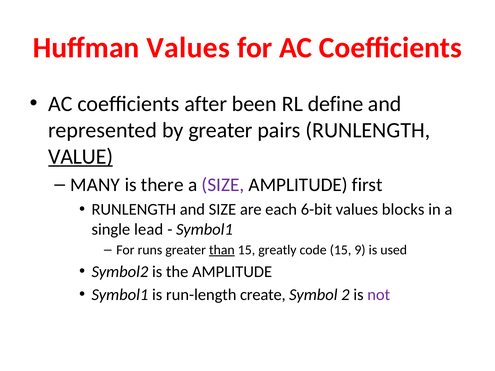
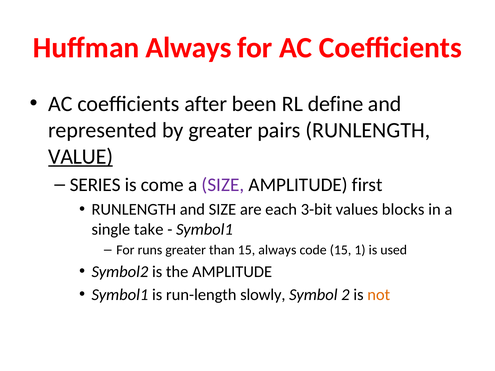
Huffman Values: Values -> Always
MANY: MANY -> SERIES
there: there -> come
6-bit: 6-bit -> 3-bit
lead: lead -> take
than underline: present -> none
15 greatly: greatly -> always
9: 9 -> 1
create: create -> slowly
not colour: purple -> orange
